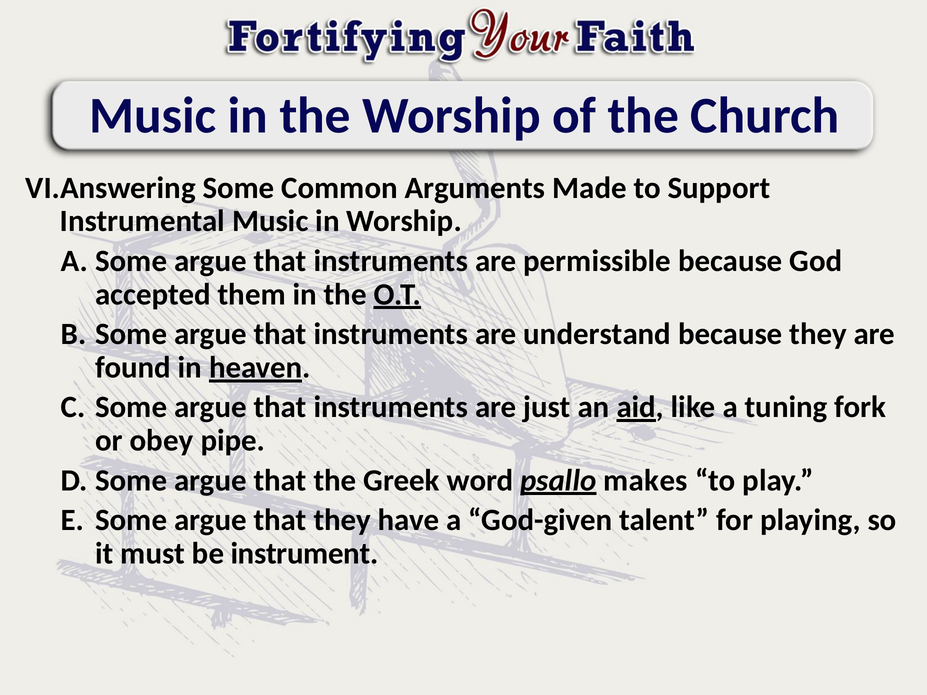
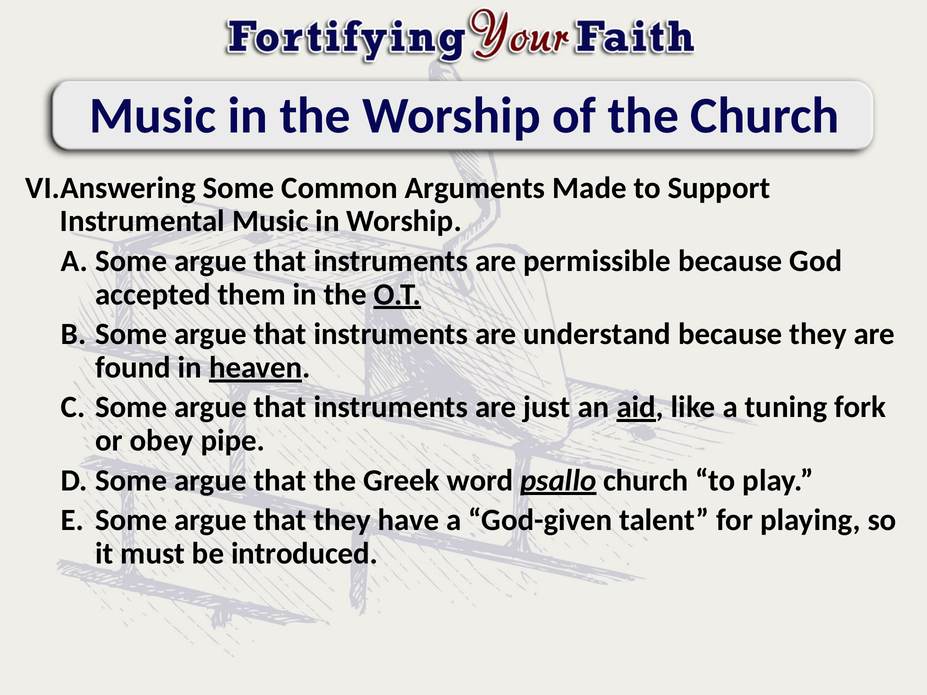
psallo makes: makes -> church
instrument: instrument -> introduced
